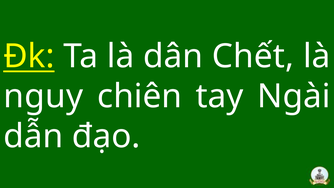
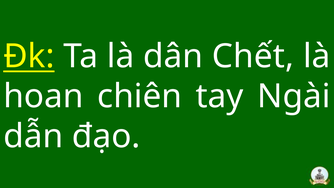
nguy: nguy -> hoan
